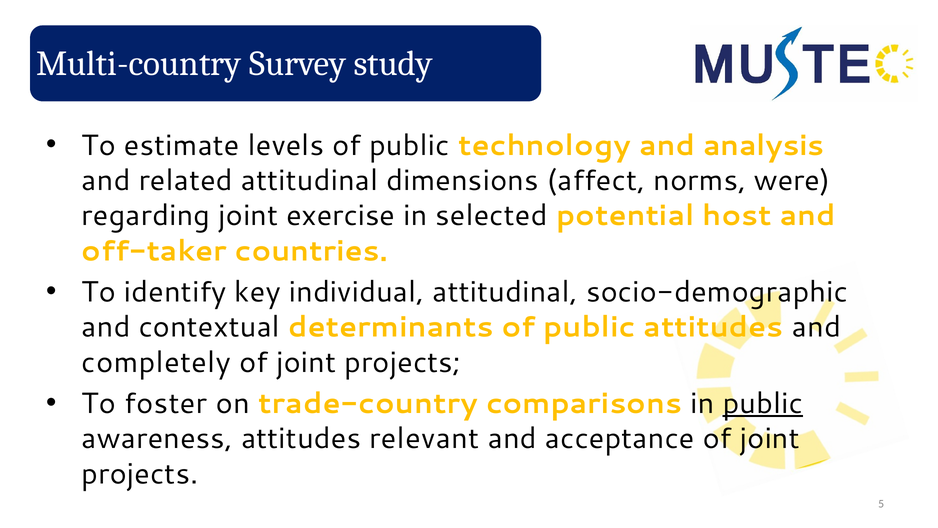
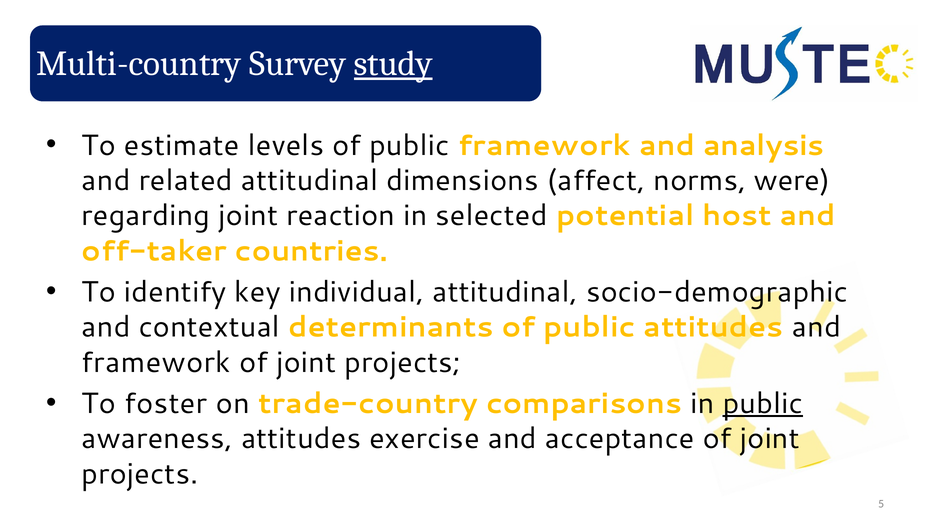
study underline: none -> present
public technology: technology -> framework
exercise: exercise -> reaction
completely at (156, 362): completely -> framework
relevant: relevant -> exercise
